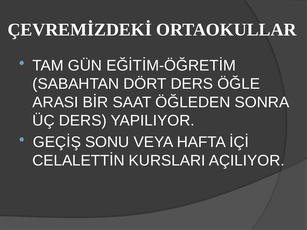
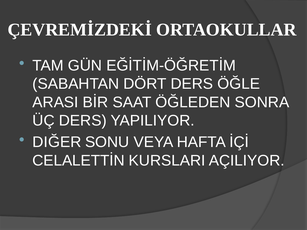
GEÇİŞ: GEÇİŞ -> DIĞER
